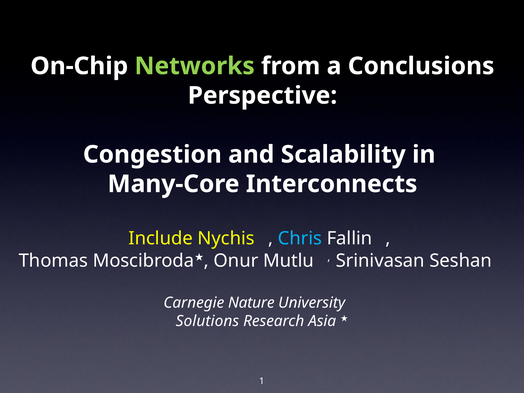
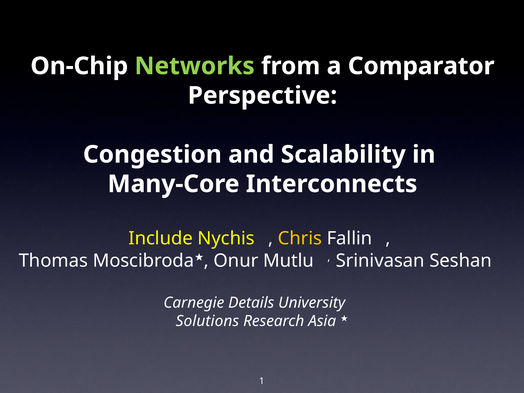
Conclusions: Conclusions -> Comparator
Chris colour: light blue -> yellow
Nature: Nature -> Details
